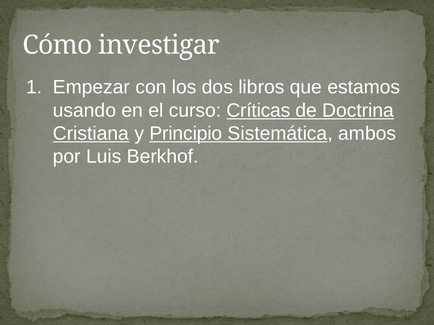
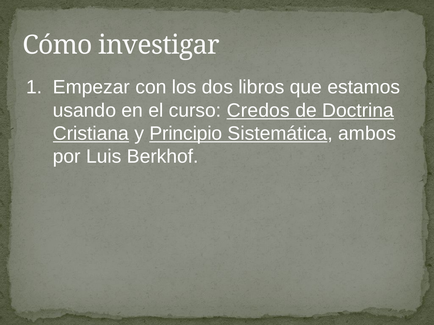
Críticas: Críticas -> Credos
